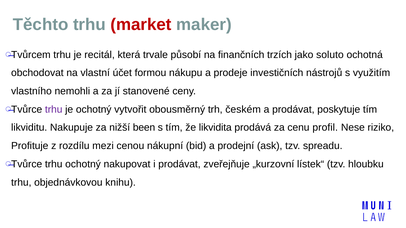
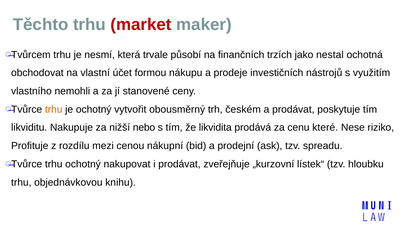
recitál: recitál -> nesmí
soluto: soluto -> nestal
trhu at (54, 110) colour: purple -> orange
been: been -> nebo
profil: profil -> které
